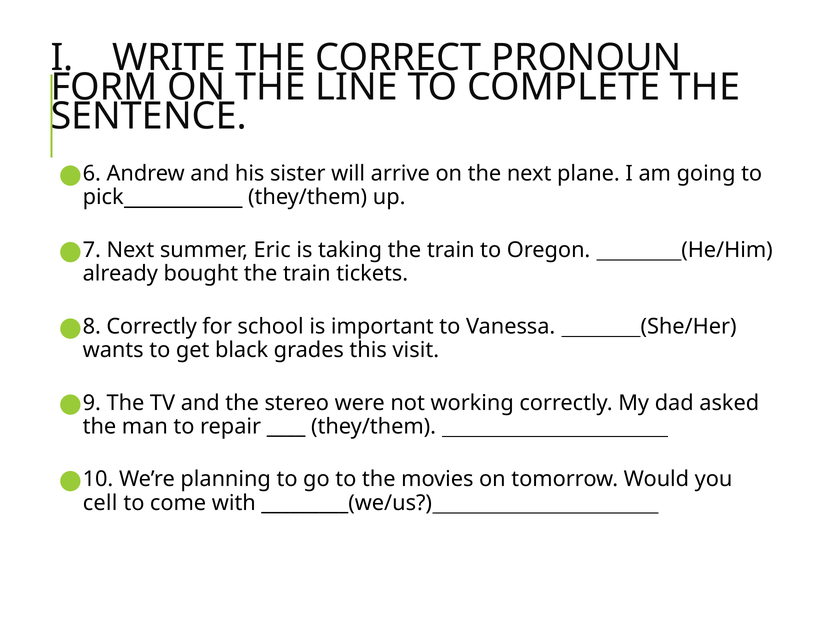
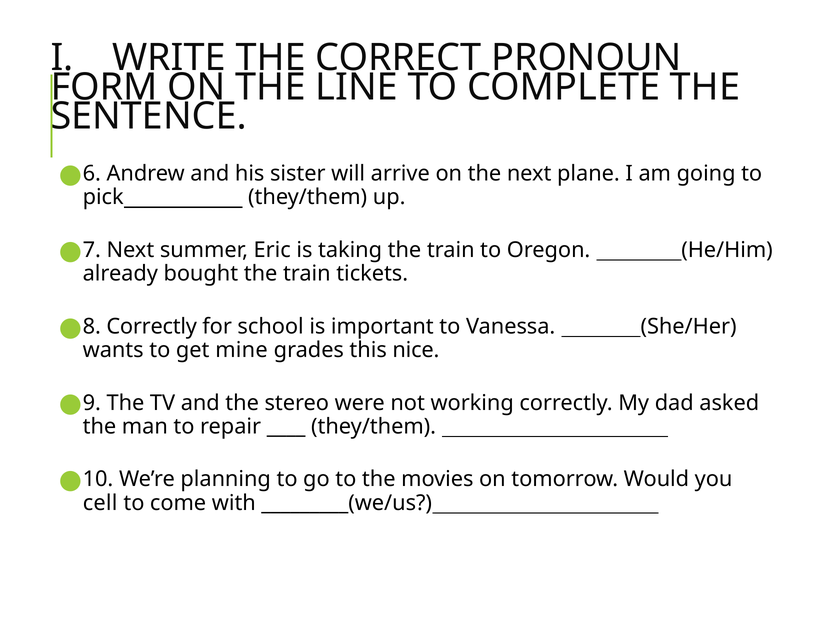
black: black -> mine
visit: visit -> nice
